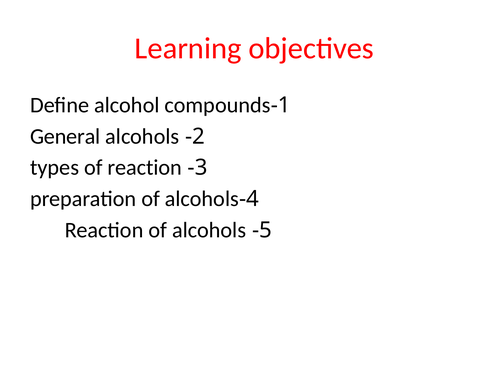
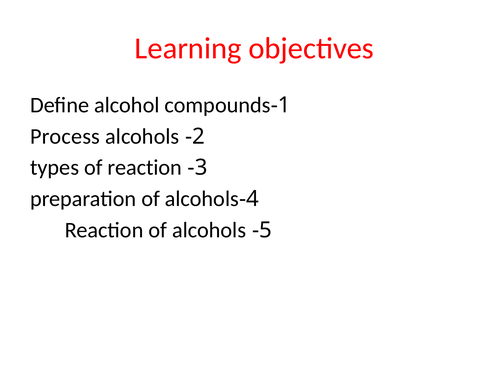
General: General -> Process
